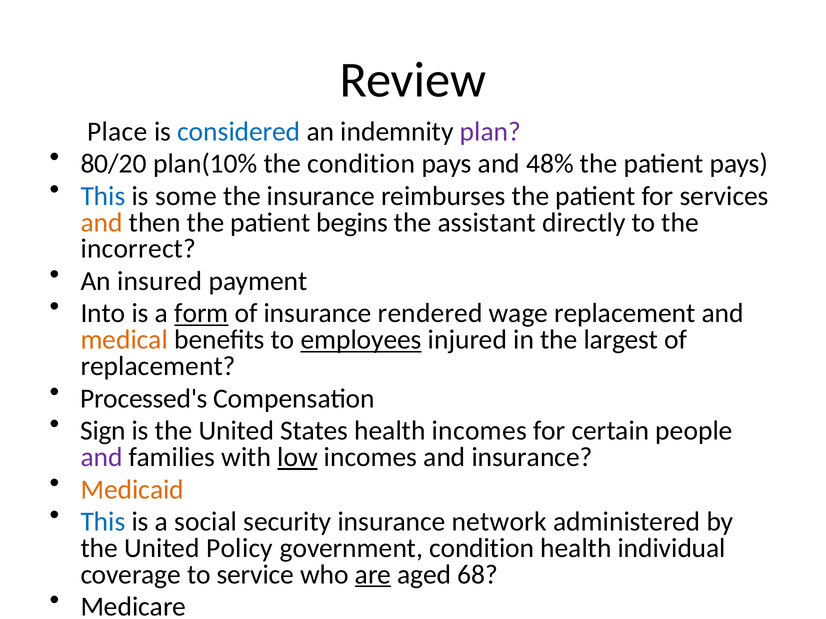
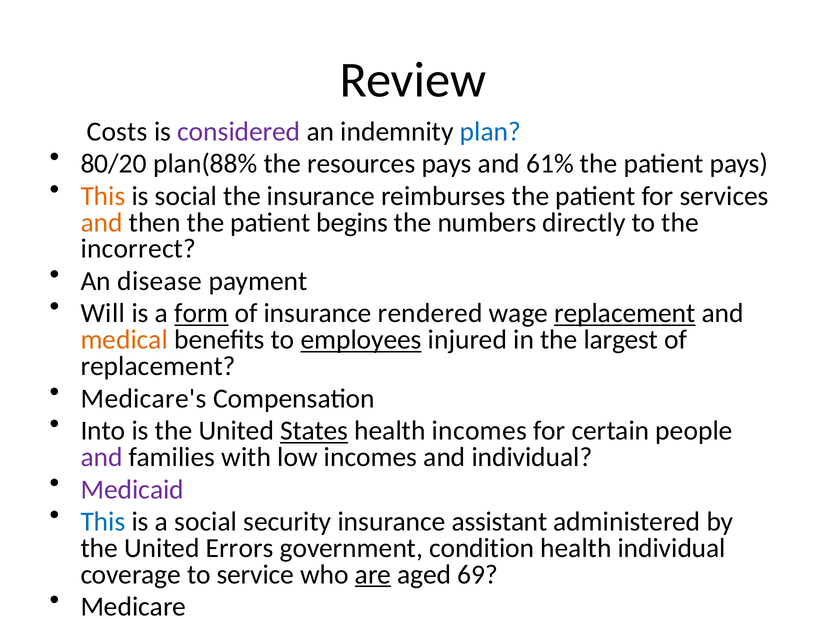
Place: Place -> Costs
considered colour: blue -> purple
plan colour: purple -> blue
plan(10%: plan(10% -> plan(88%
the condition: condition -> resources
48%: 48% -> 61%
This at (103, 196) colour: blue -> orange
is some: some -> social
assistant: assistant -> numbers
insured: insured -> disease
Into: Into -> Will
replacement at (625, 314) underline: none -> present
Processed's: Processed's -> Medicare's
Sign: Sign -> Into
States underline: none -> present
low underline: present -> none
and insurance: insurance -> individual
Medicaid colour: orange -> purple
network: network -> assistant
Policy: Policy -> Errors
68: 68 -> 69
